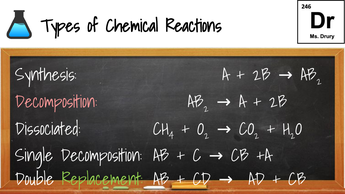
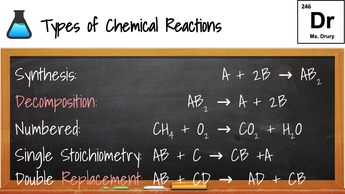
Dissociated: Dissociated -> Numbered
Single Decomposition: Decomposition -> Stoichiometry
Replacement colour: light green -> pink
